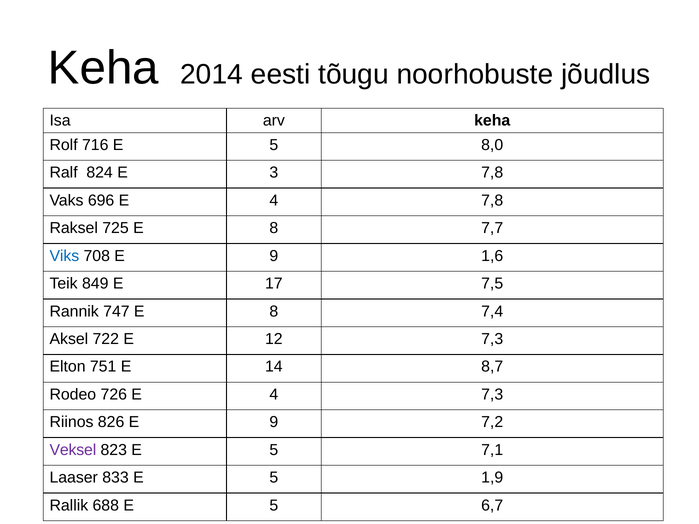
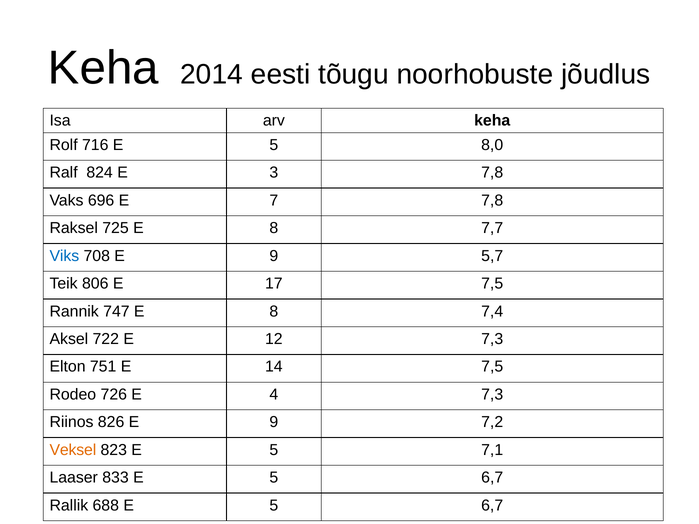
696 E 4: 4 -> 7
1,6: 1,6 -> 5,7
849: 849 -> 806
14 8,7: 8,7 -> 7,5
Veksel colour: purple -> orange
833 E 5 1,9: 1,9 -> 6,7
